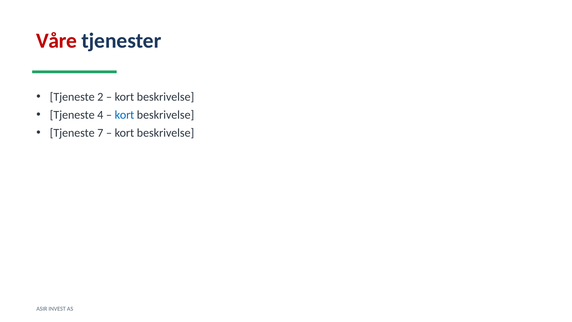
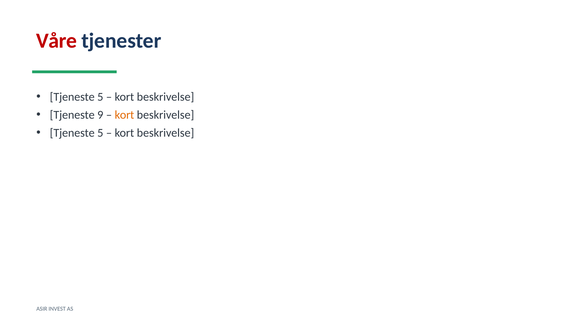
2 at (100, 97): 2 -> 5
4: 4 -> 9
kort at (124, 115) colour: blue -> orange
7 at (100, 133): 7 -> 5
